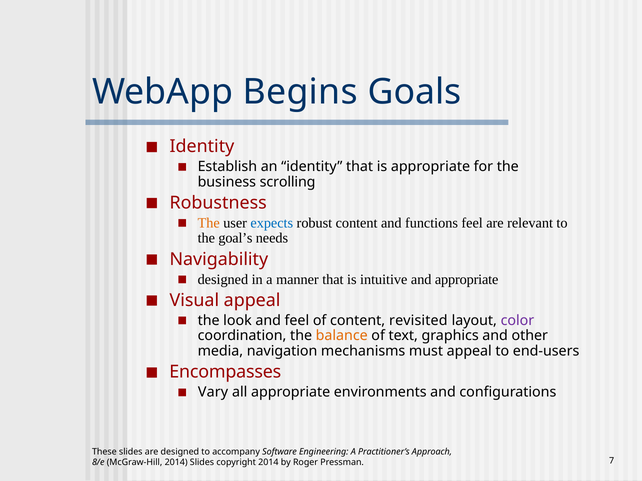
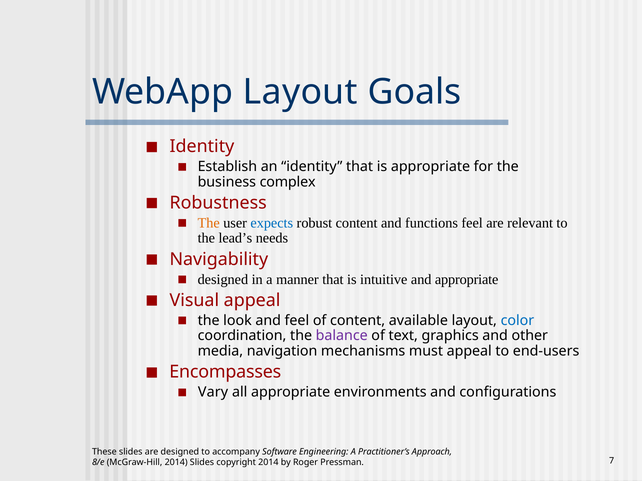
WebApp Begins: Begins -> Layout
scrolling: scrolling -> complex
goal’s: goal’s -> lead’s
revisited: revisited -> available
color colour: purple -> blue
balance colour: orange -> purple
